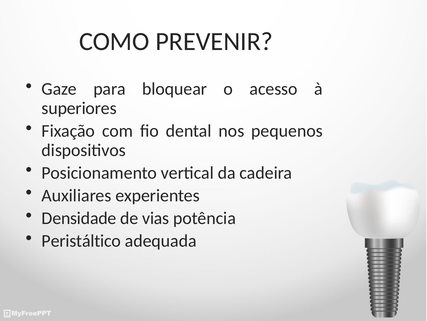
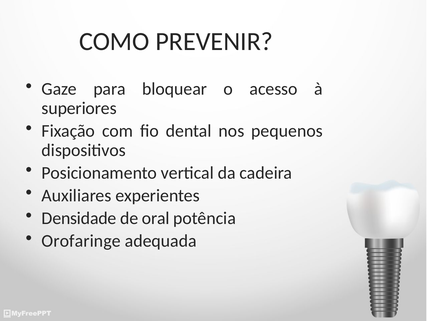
vias: vias -> oral
Peristáltico: Peristáltico -> Orofaringe
